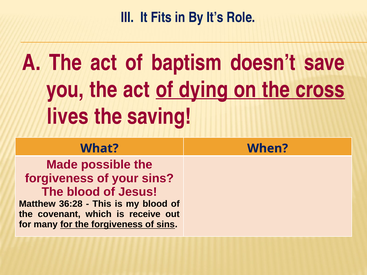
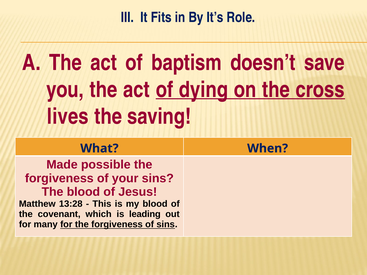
36:28: 36:28 -> 13:28
receive: receive -> leading
